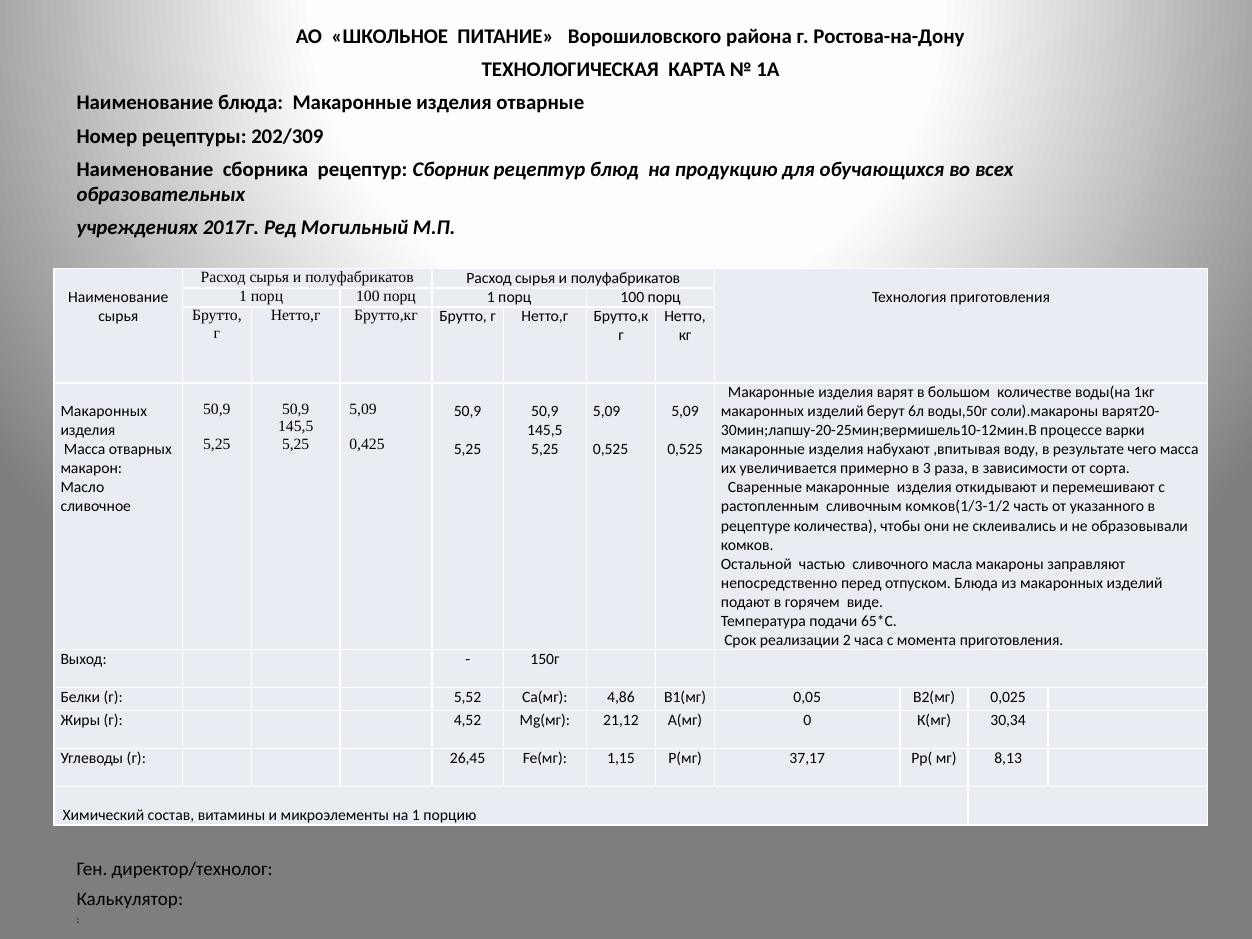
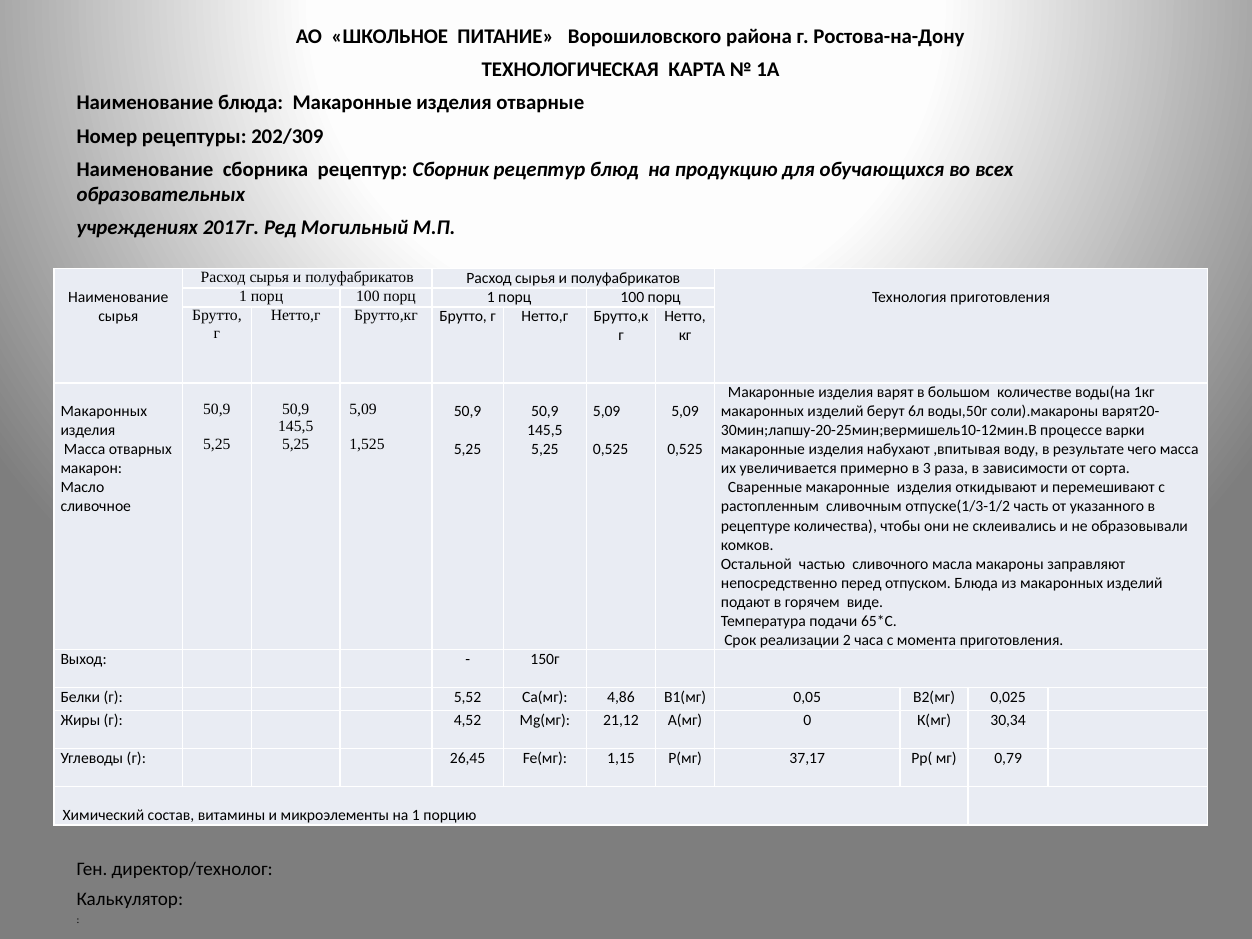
0,425: 0,425 -> 1,525
комков(1/3-1/2: комков(1/3-1/2 -> отпуске(1/3-1/2
8,13: 8,13 -> 0,79
